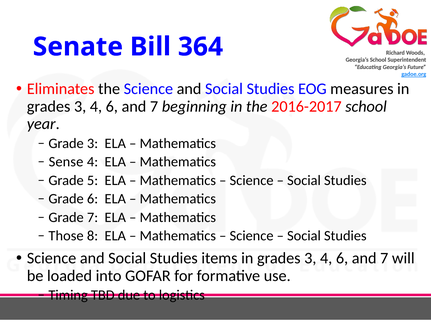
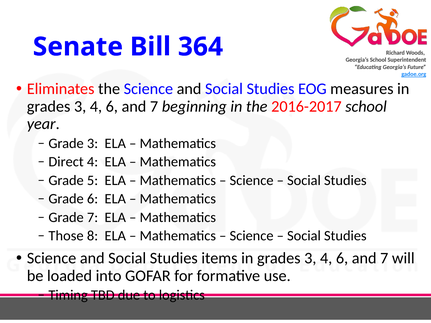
Sense: Sense -> Direct
